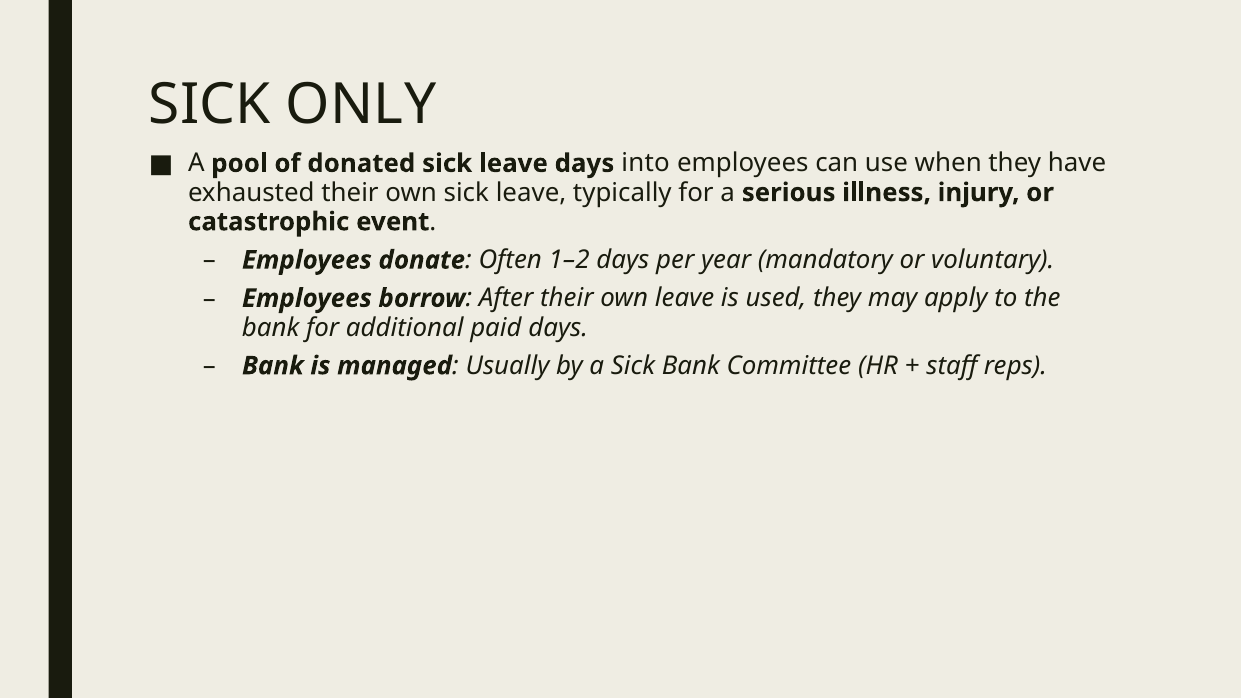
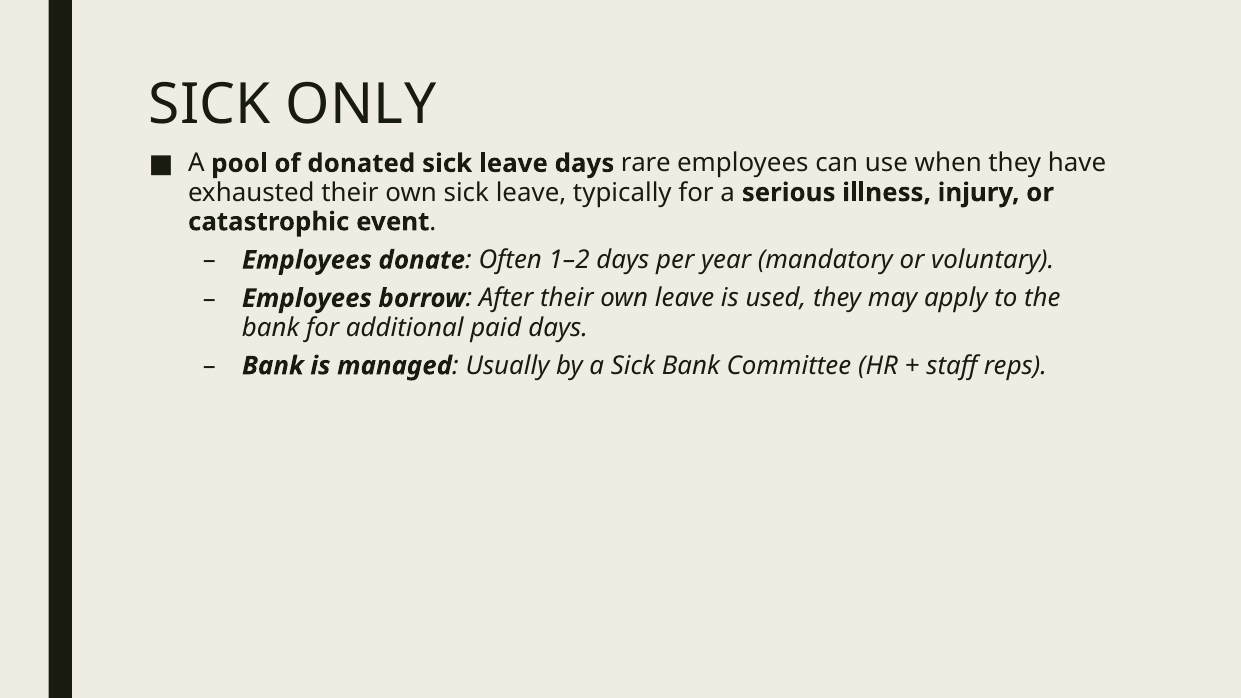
into: into -> rare
